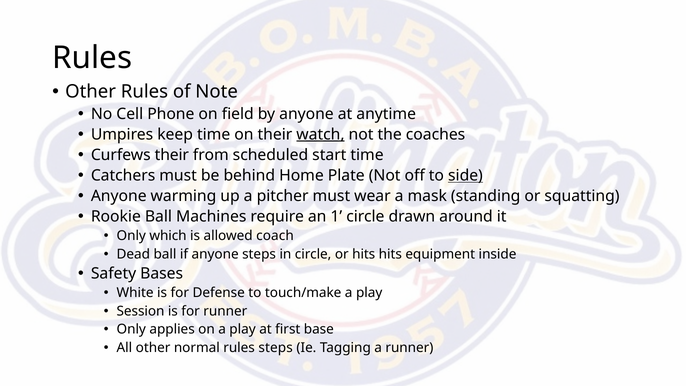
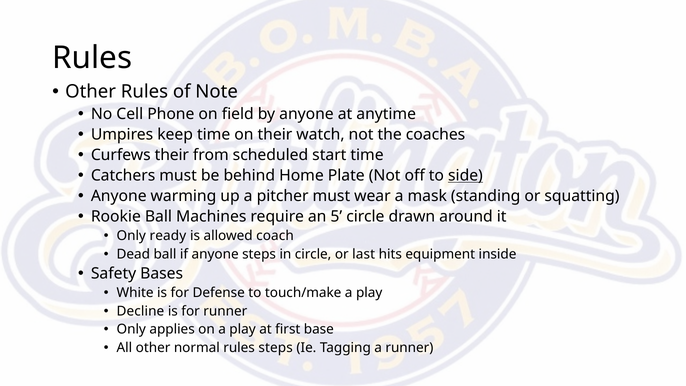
watch underline: present -> none
1: 1 -> 5
which: which -> ready
or hits: hits -> last
Session: Session -> Decline
